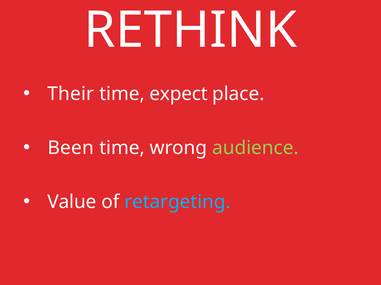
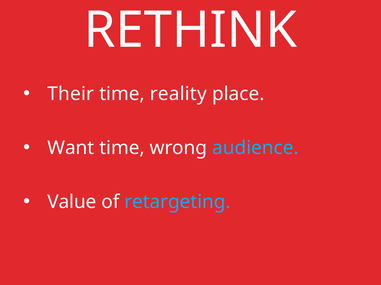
expect: expect -> reality
Been: Been -> Want
audience colour: light green -> light blue
